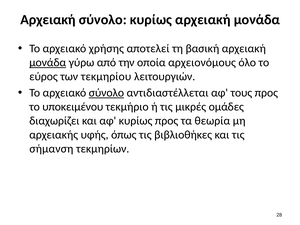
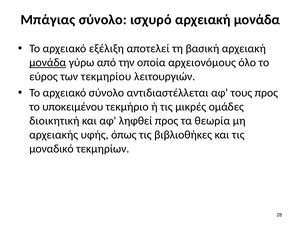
Αρχειακή at (48, 20): Αρχειακή -> Μπάγιας
σύνολο κυρίως: κυρίως -> ισχυρό
χρήσης: χρήσης -> εξέλιξη
σύνολο at (106, 93) underline: present -> none
διαχωρίζει: διαχωρίζει -> διοικητική
αφ κυρίως: κυρίως -> ληφθεί
σήμανση: σήμανση -> μοναδικό
